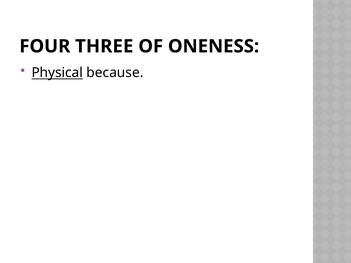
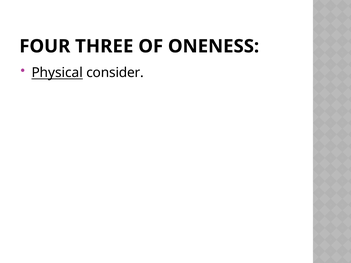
because: because -> consider
